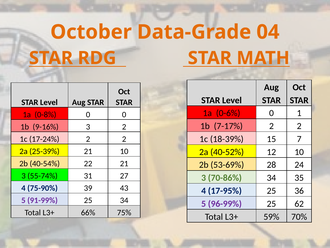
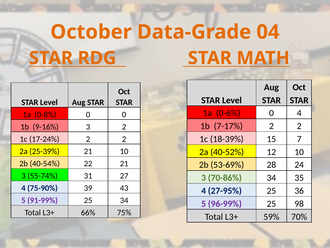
0 1: 1 -> 4
17-95%: 17-95% -> 27-95%
62: 62 -> 98
